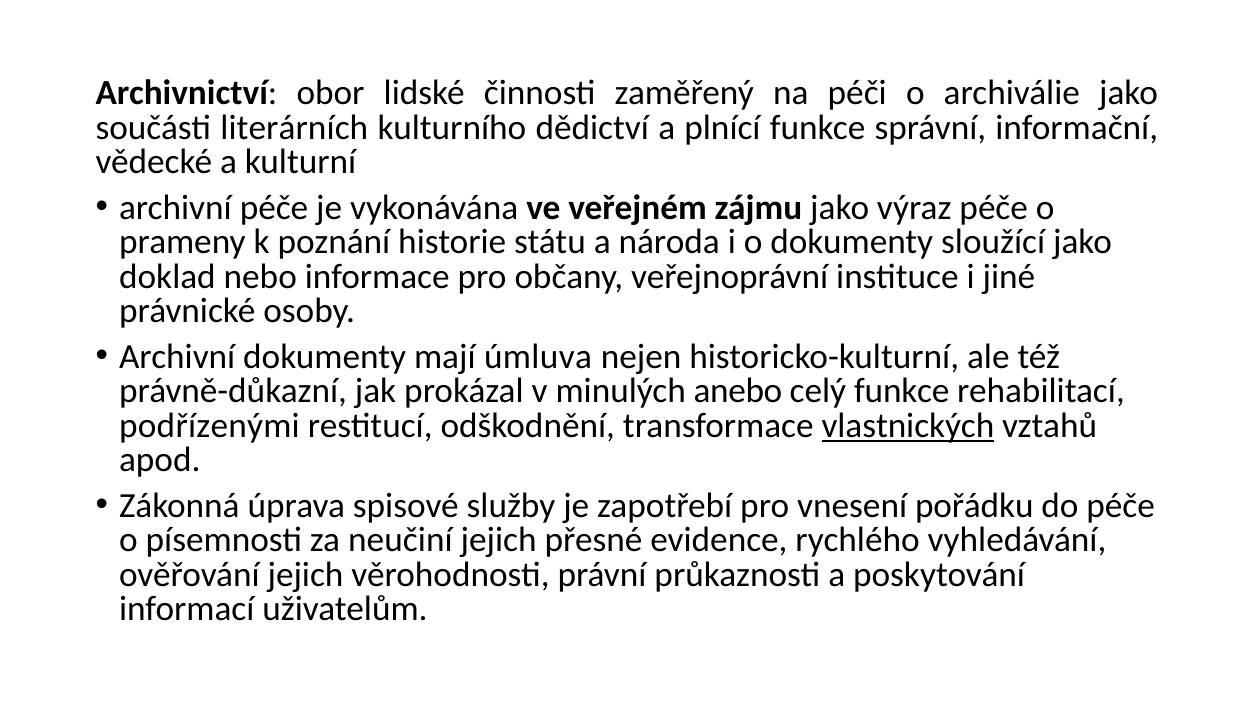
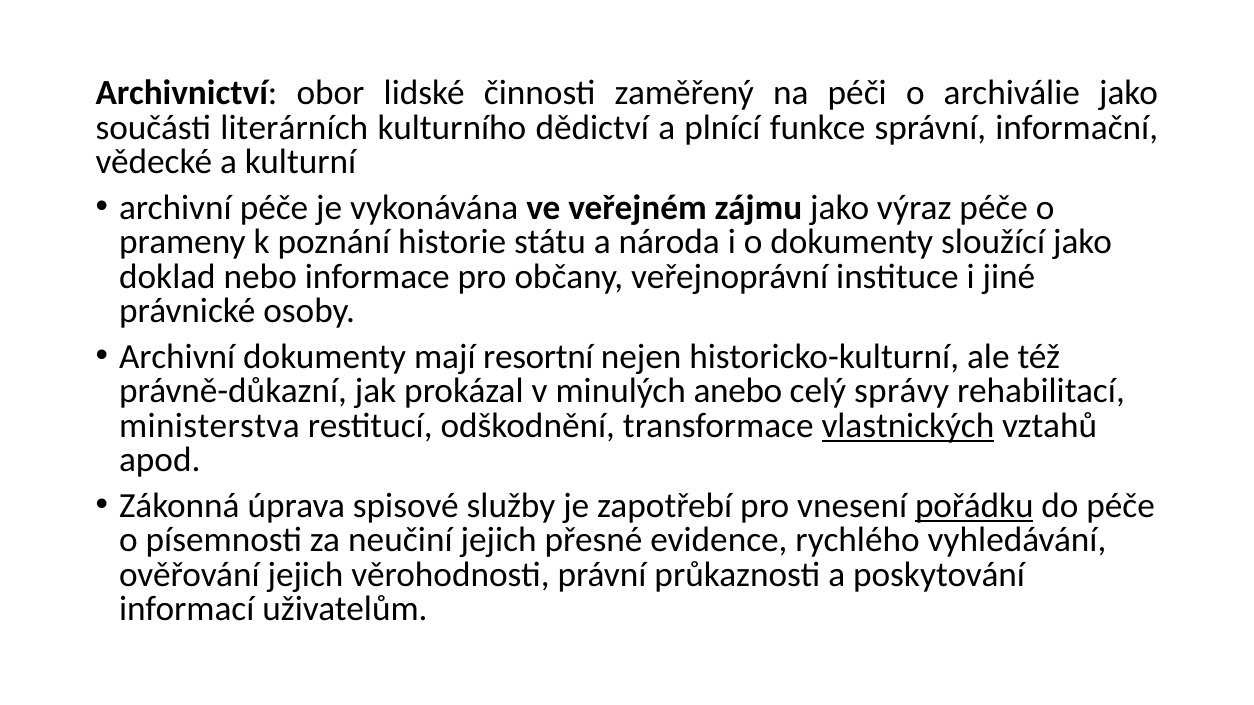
úmluva: úmluva -> resortní
celý funkce: funkce -> správy
podřízenými: podřízenými -> ministerstva
pořádku underline: none -> present
